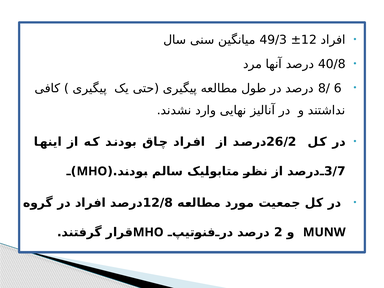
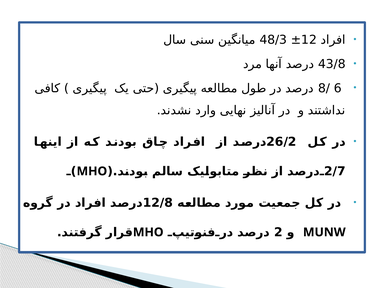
49/3: 49/3 -> 48/3
40/8: 40/8 -> 43/8
3/7: 3/7 -> 2/7
